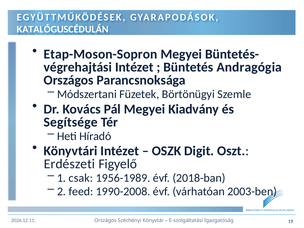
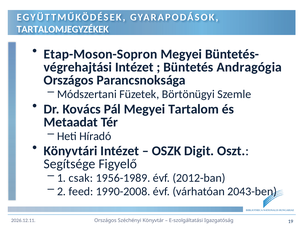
KATALÓGUSCÉDULÁN: KATALÓGUSCÉDULÁN -> TARTALOMJEGYZÉKEK
Kiadvány: Kiadvány -> Tartalom
Segítsége: Segítsége -> Metaadat
Erdészeti: Erdészeti -> Segítsége
2018-ban: 2018-ban -> 2012-ban
2003-ben: 2003-ben -> 2043-ben
